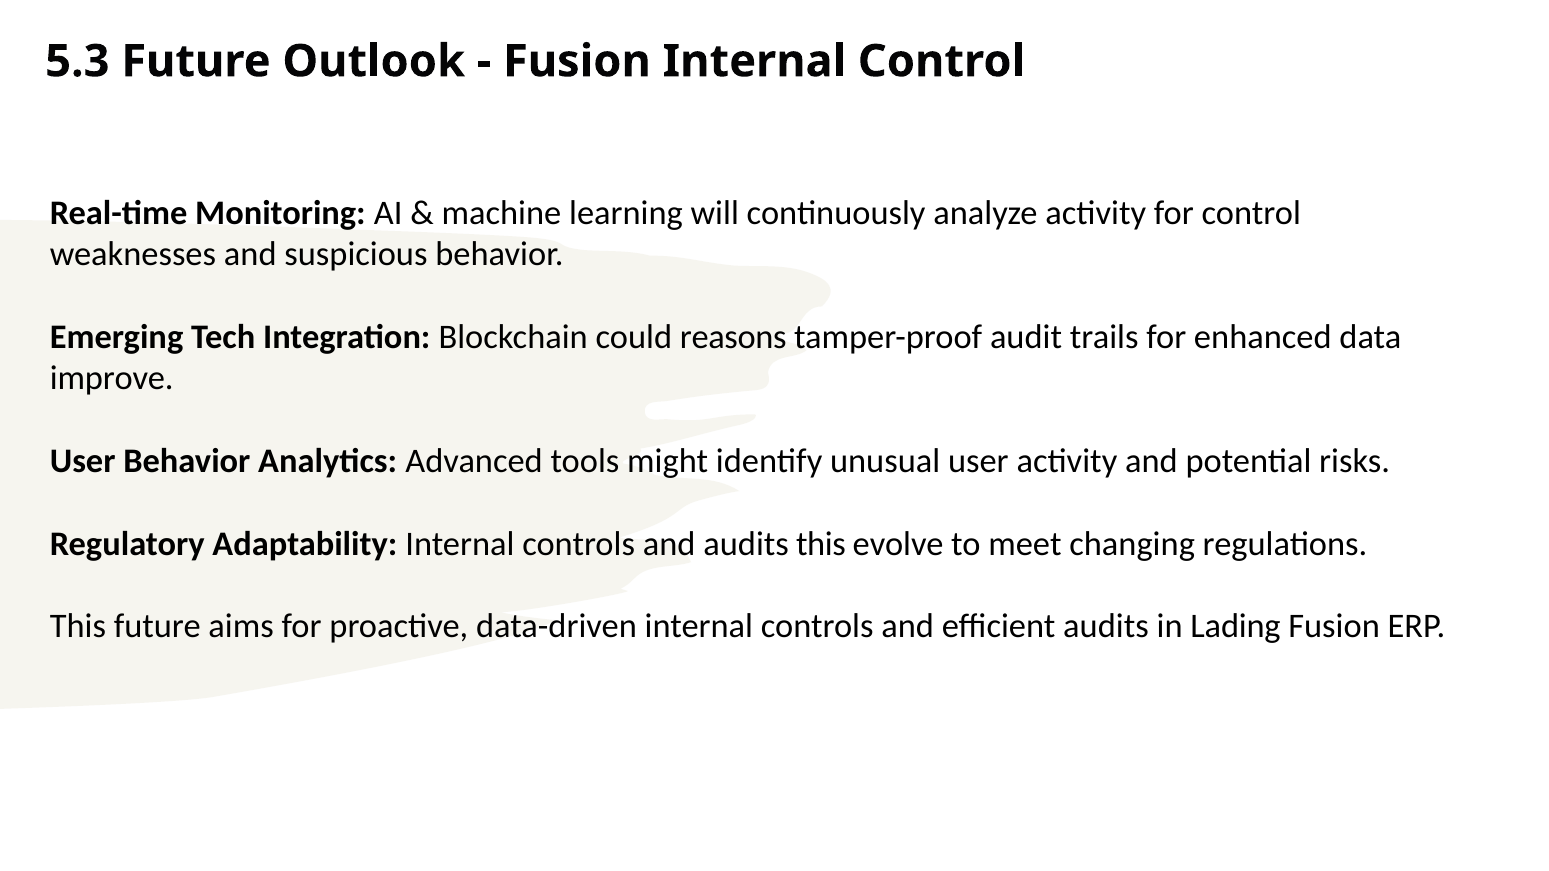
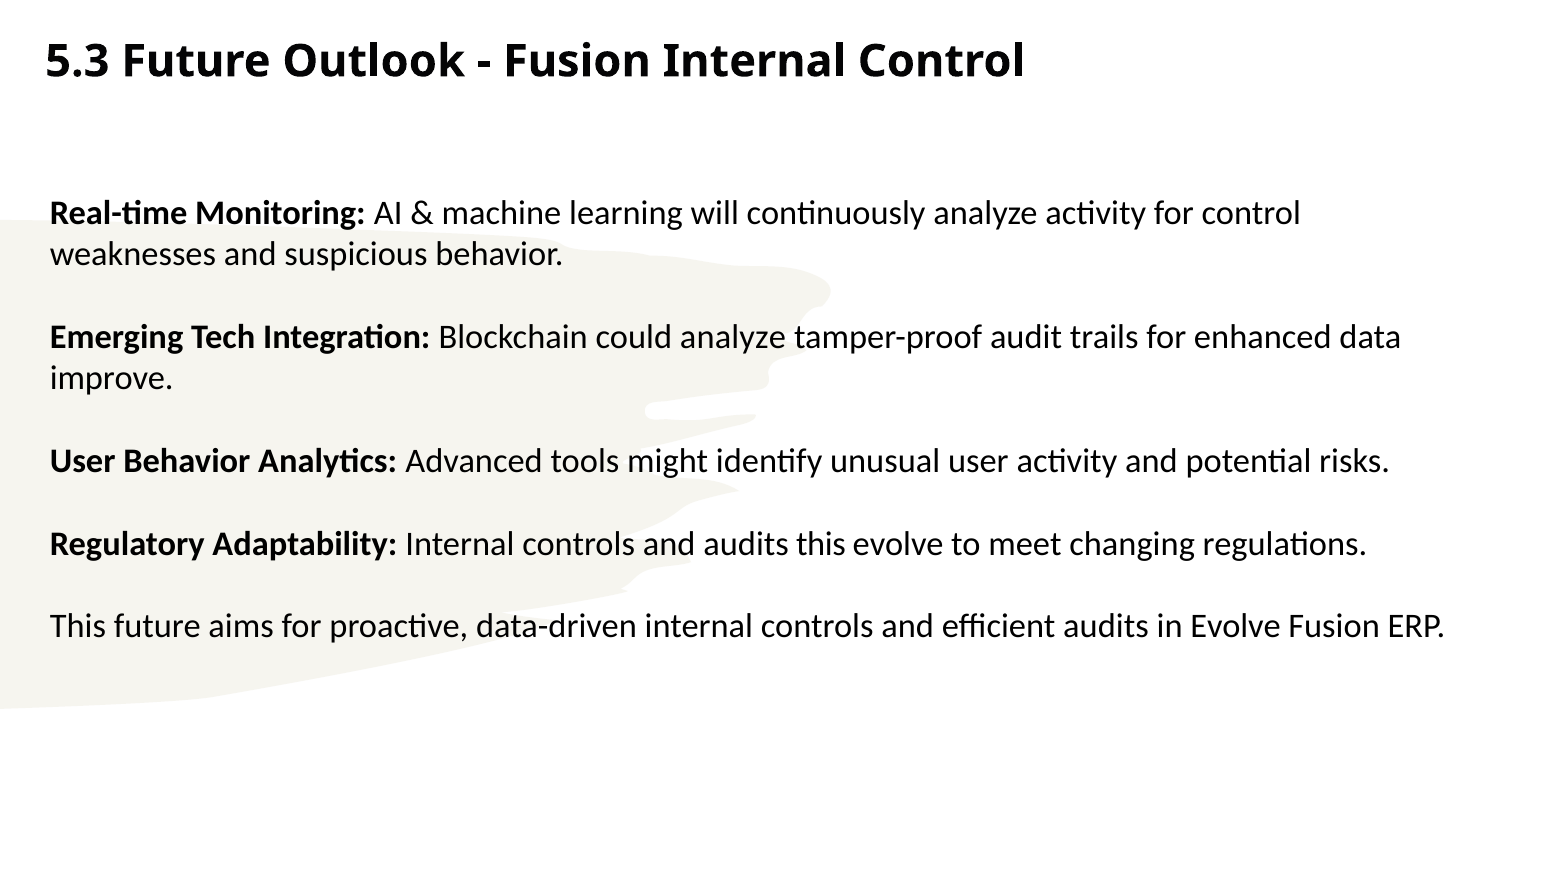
could reasons: reasons -> analyze
in Lading: Lading -> Evolve
